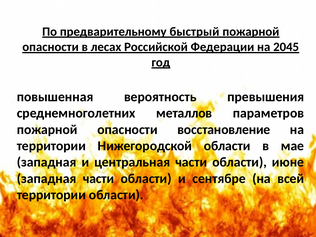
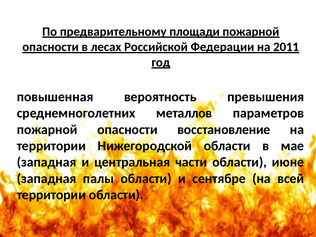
быстрый: быстрый -> площади
2045: 2045 -> 2011
западная части: части -> палы
